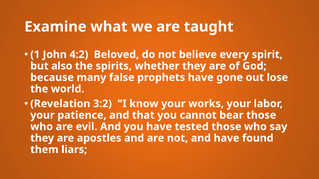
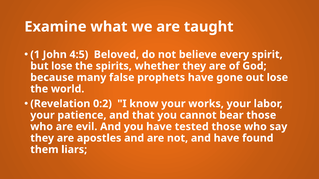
4:2: 4:2 -> 4:5
but also: also -> lose
3:2: 3:2 -> 0:2
